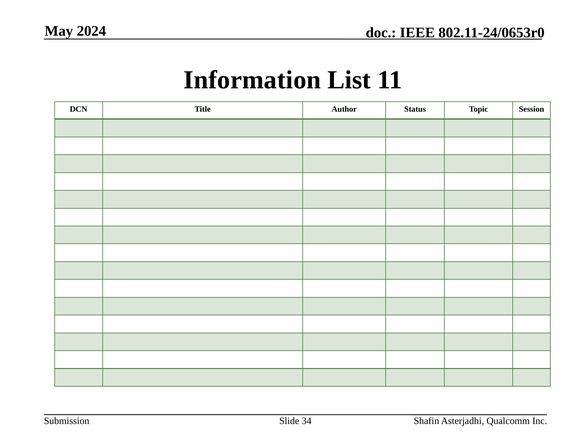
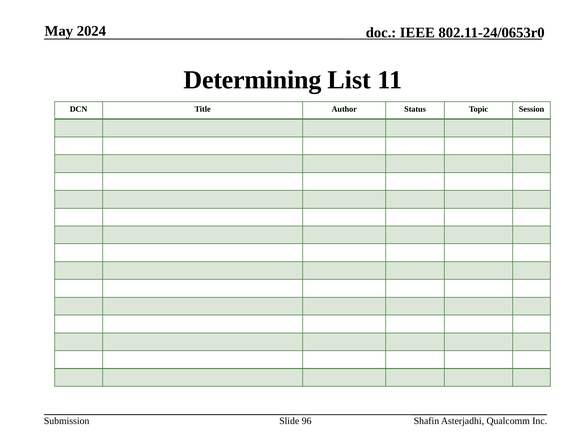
Information: Information -> Determining
34: 34 -> 96
